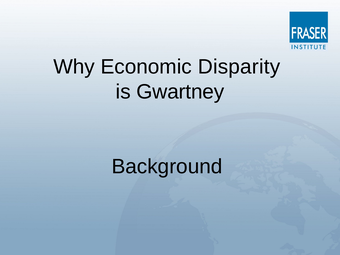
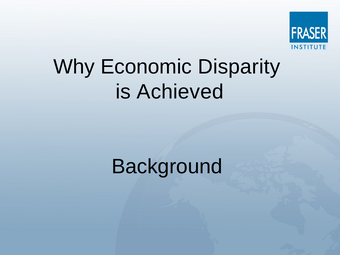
Gwartney: Gwartney -> Achieved
